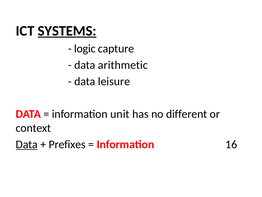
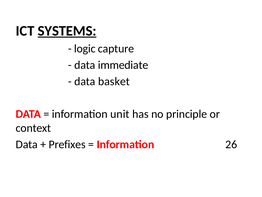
arithmetic: arithmetic -> immediate
leisure: leisure -> basket
different: different -> principle
Data at (27, 144) underline: present -> none
16: 16 -> 26
